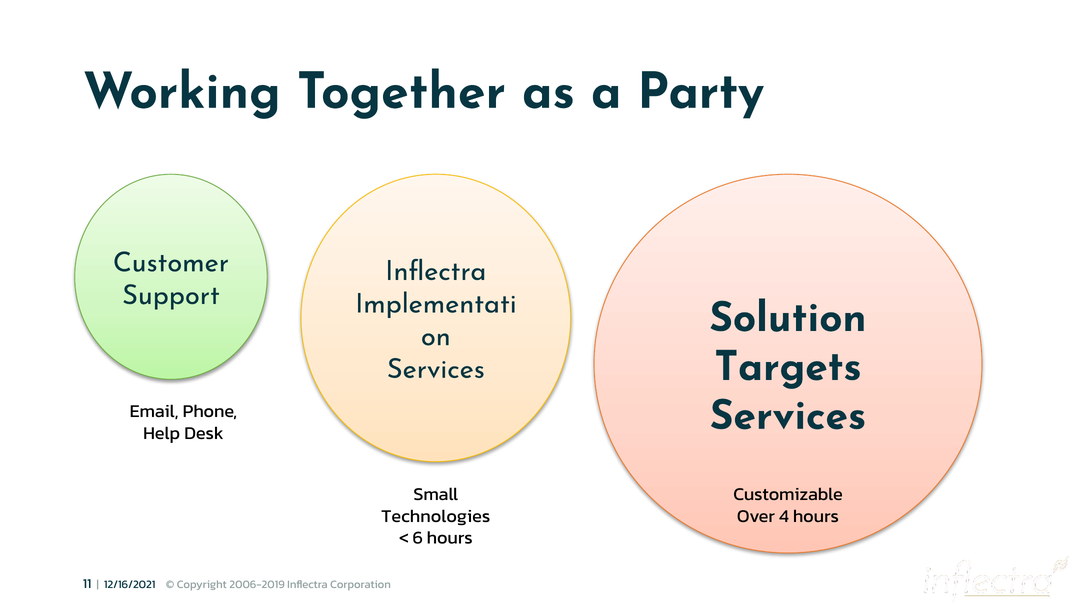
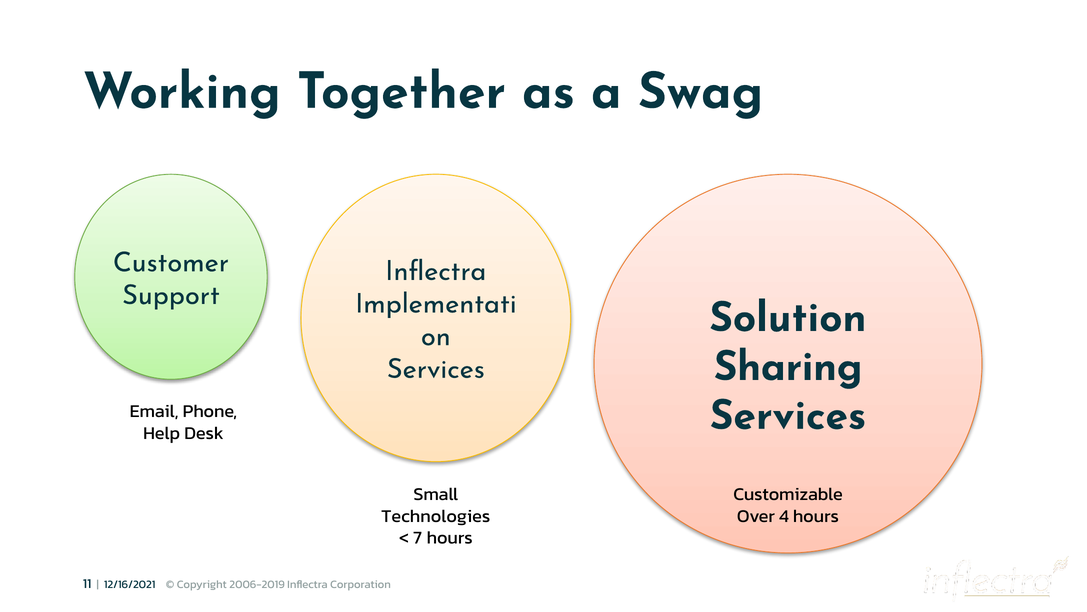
Party: Party -> Swag
Targets: Targets -> Sharing
6: 6 -> 7
